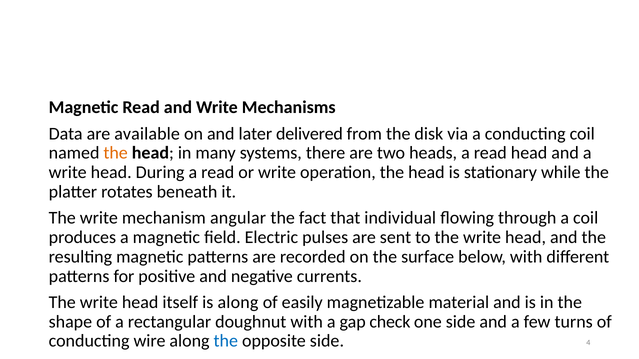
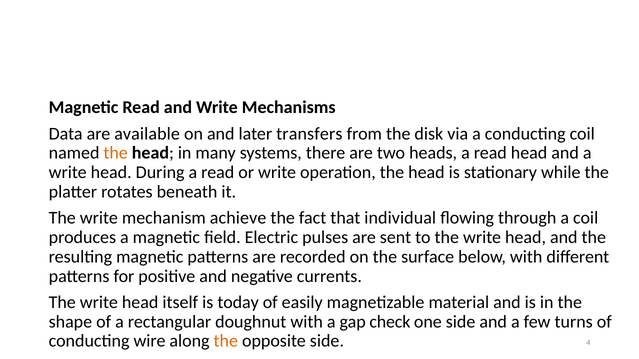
delivered: delivered -> transfers
angular: angular -> achieve
is along: along -> today
the at (226, 341) colour: blue -> orange
